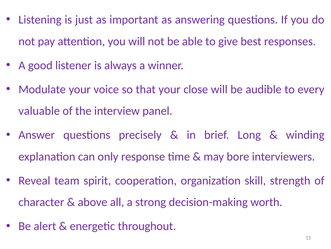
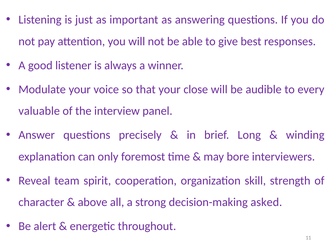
response: response -> foremost
worth: worth -> asked
